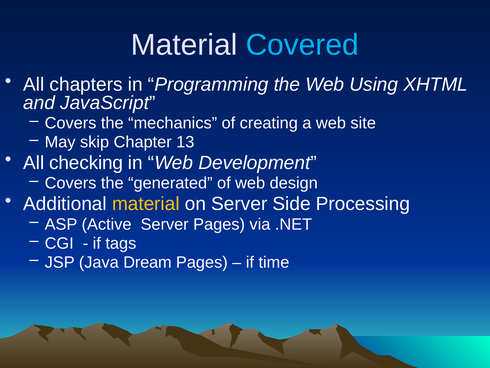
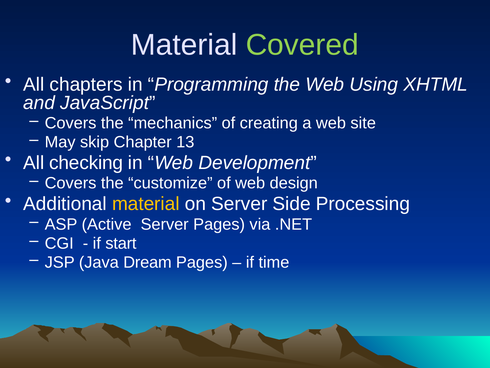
Covered colour: light blue -> light green
generated: generated -> customize
tags: tags -> start
